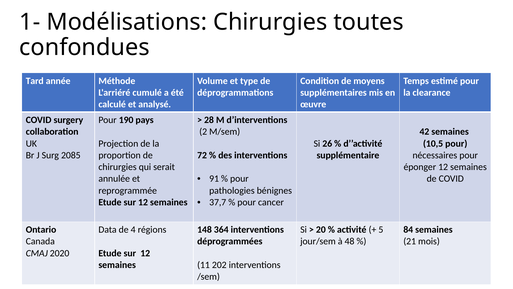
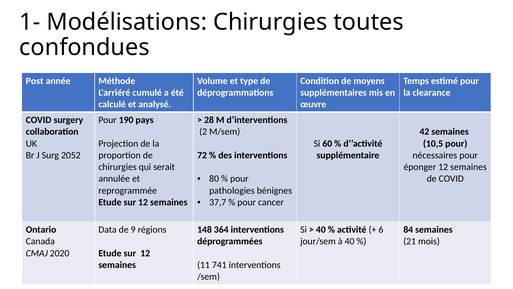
Tard: Tard -> Post
26: 26 -> 60
2085: 2085 -> 2052
91: 91 -> 80
4: 4 -> 9
20 at (321, 229): 20 -> 40
5: 5 -> 6
à 48: 48 -> 40
202: 202 -> 741
